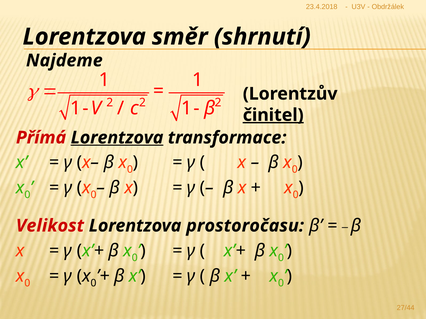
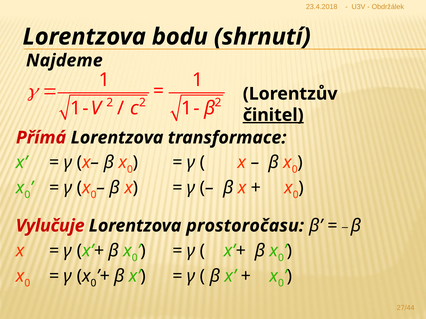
směr: směr -> bodu
Lorentzova at (117, 138) underline: present -> none
Velikost: Velikost -> Vylučuje
